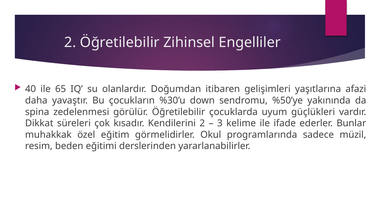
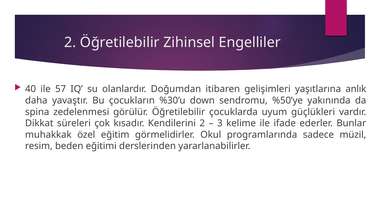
65: 65 -> 57
afazi: afazi -> anlık
